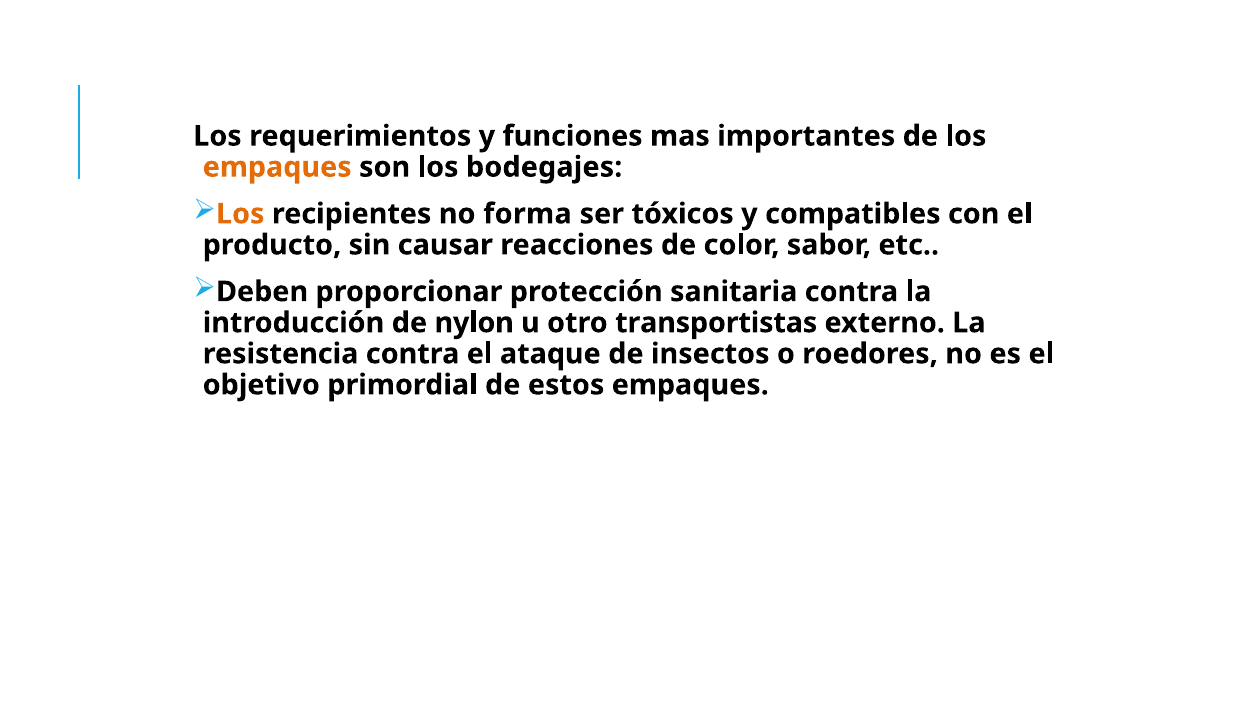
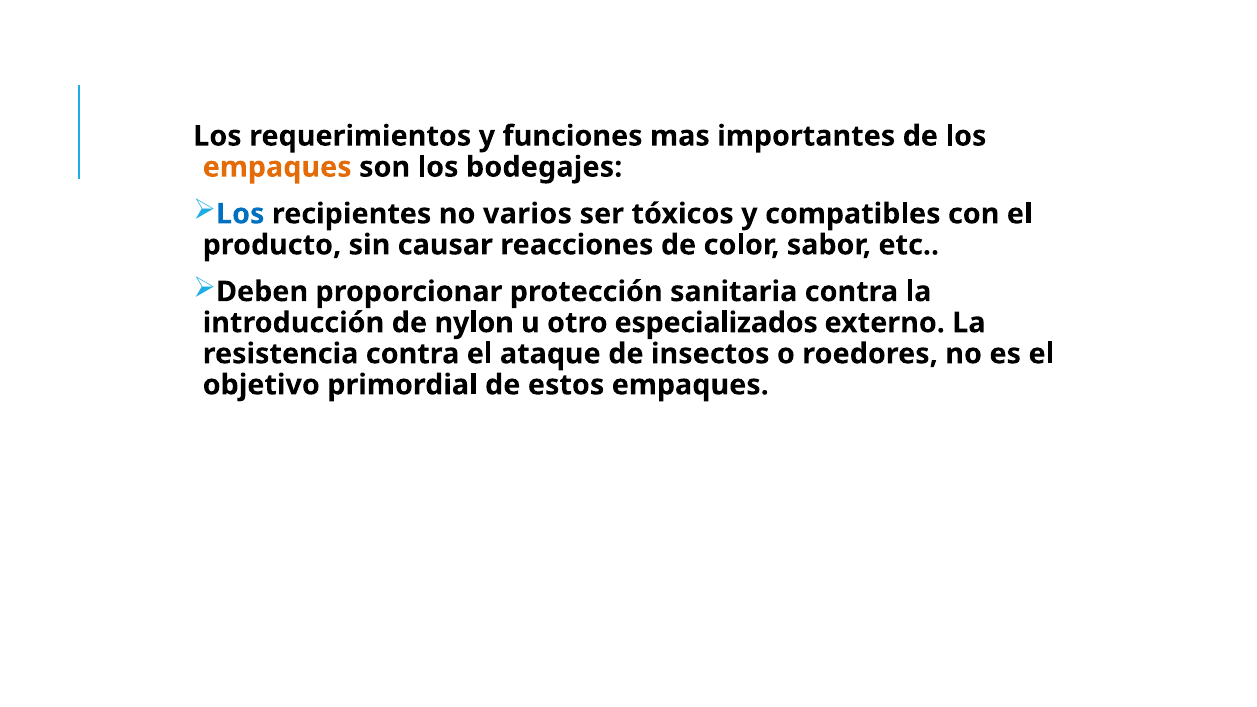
Los at (240, 214) colour: orange -> blue
forma: forma -> varios
transportistas: transportistas -> especializados
